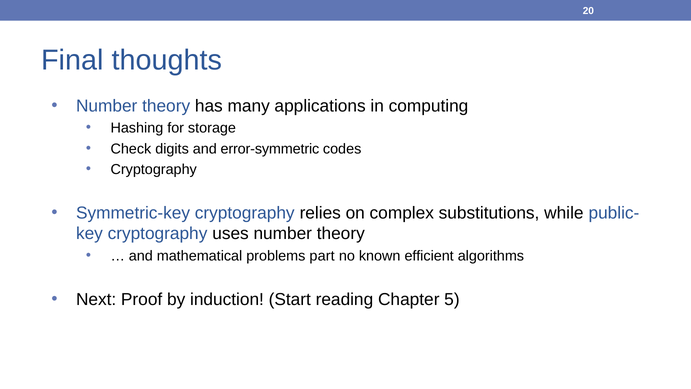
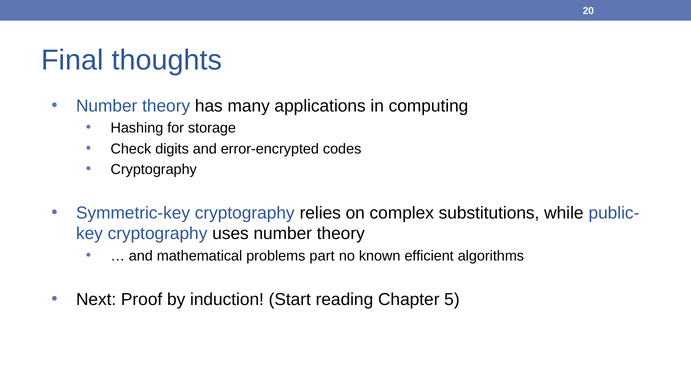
error-symmetric: error-symmetric -> error-encrypted
